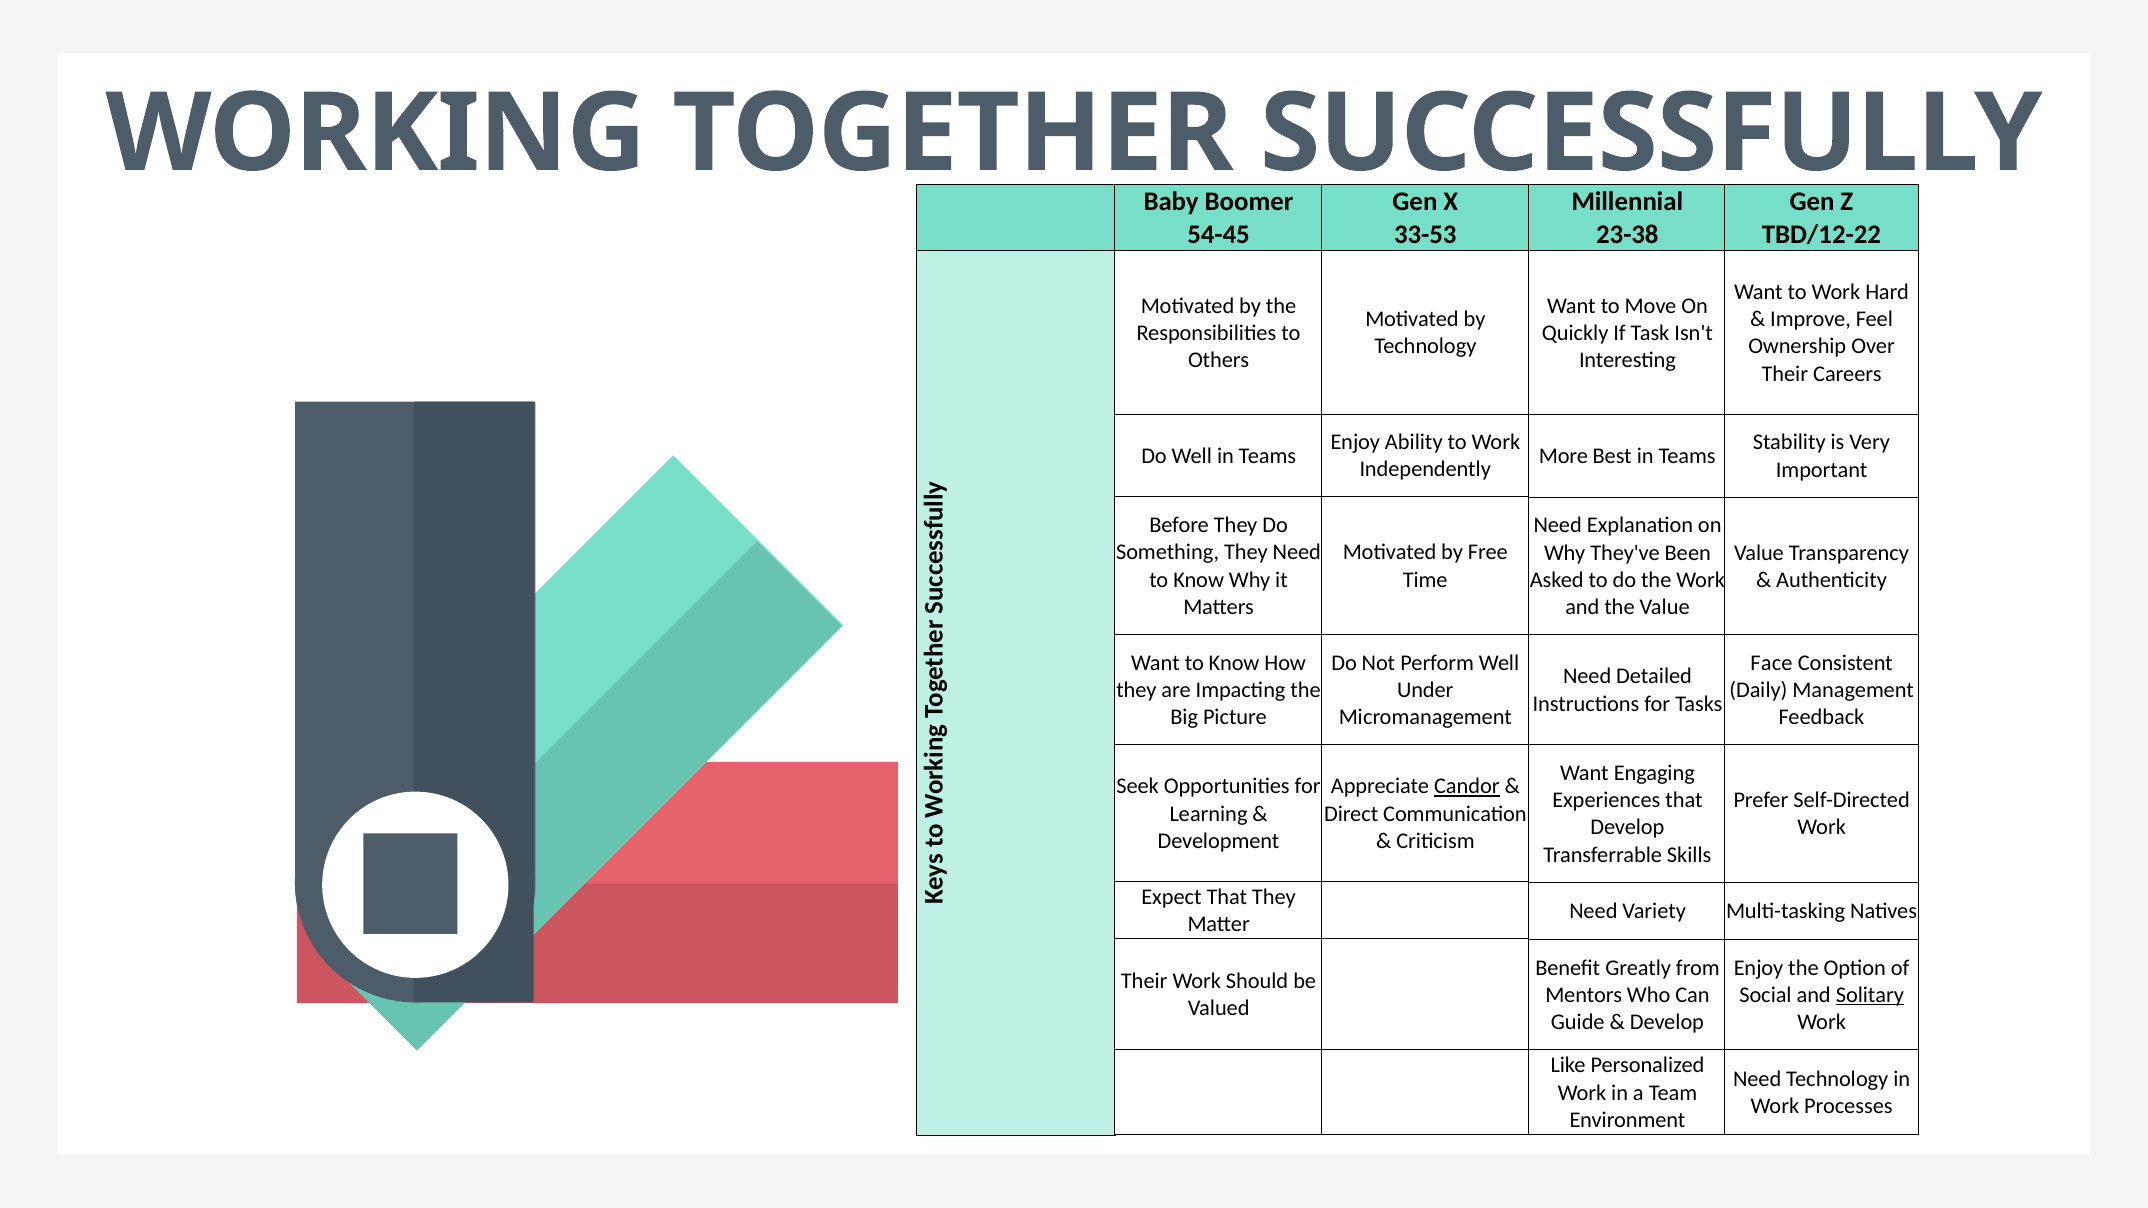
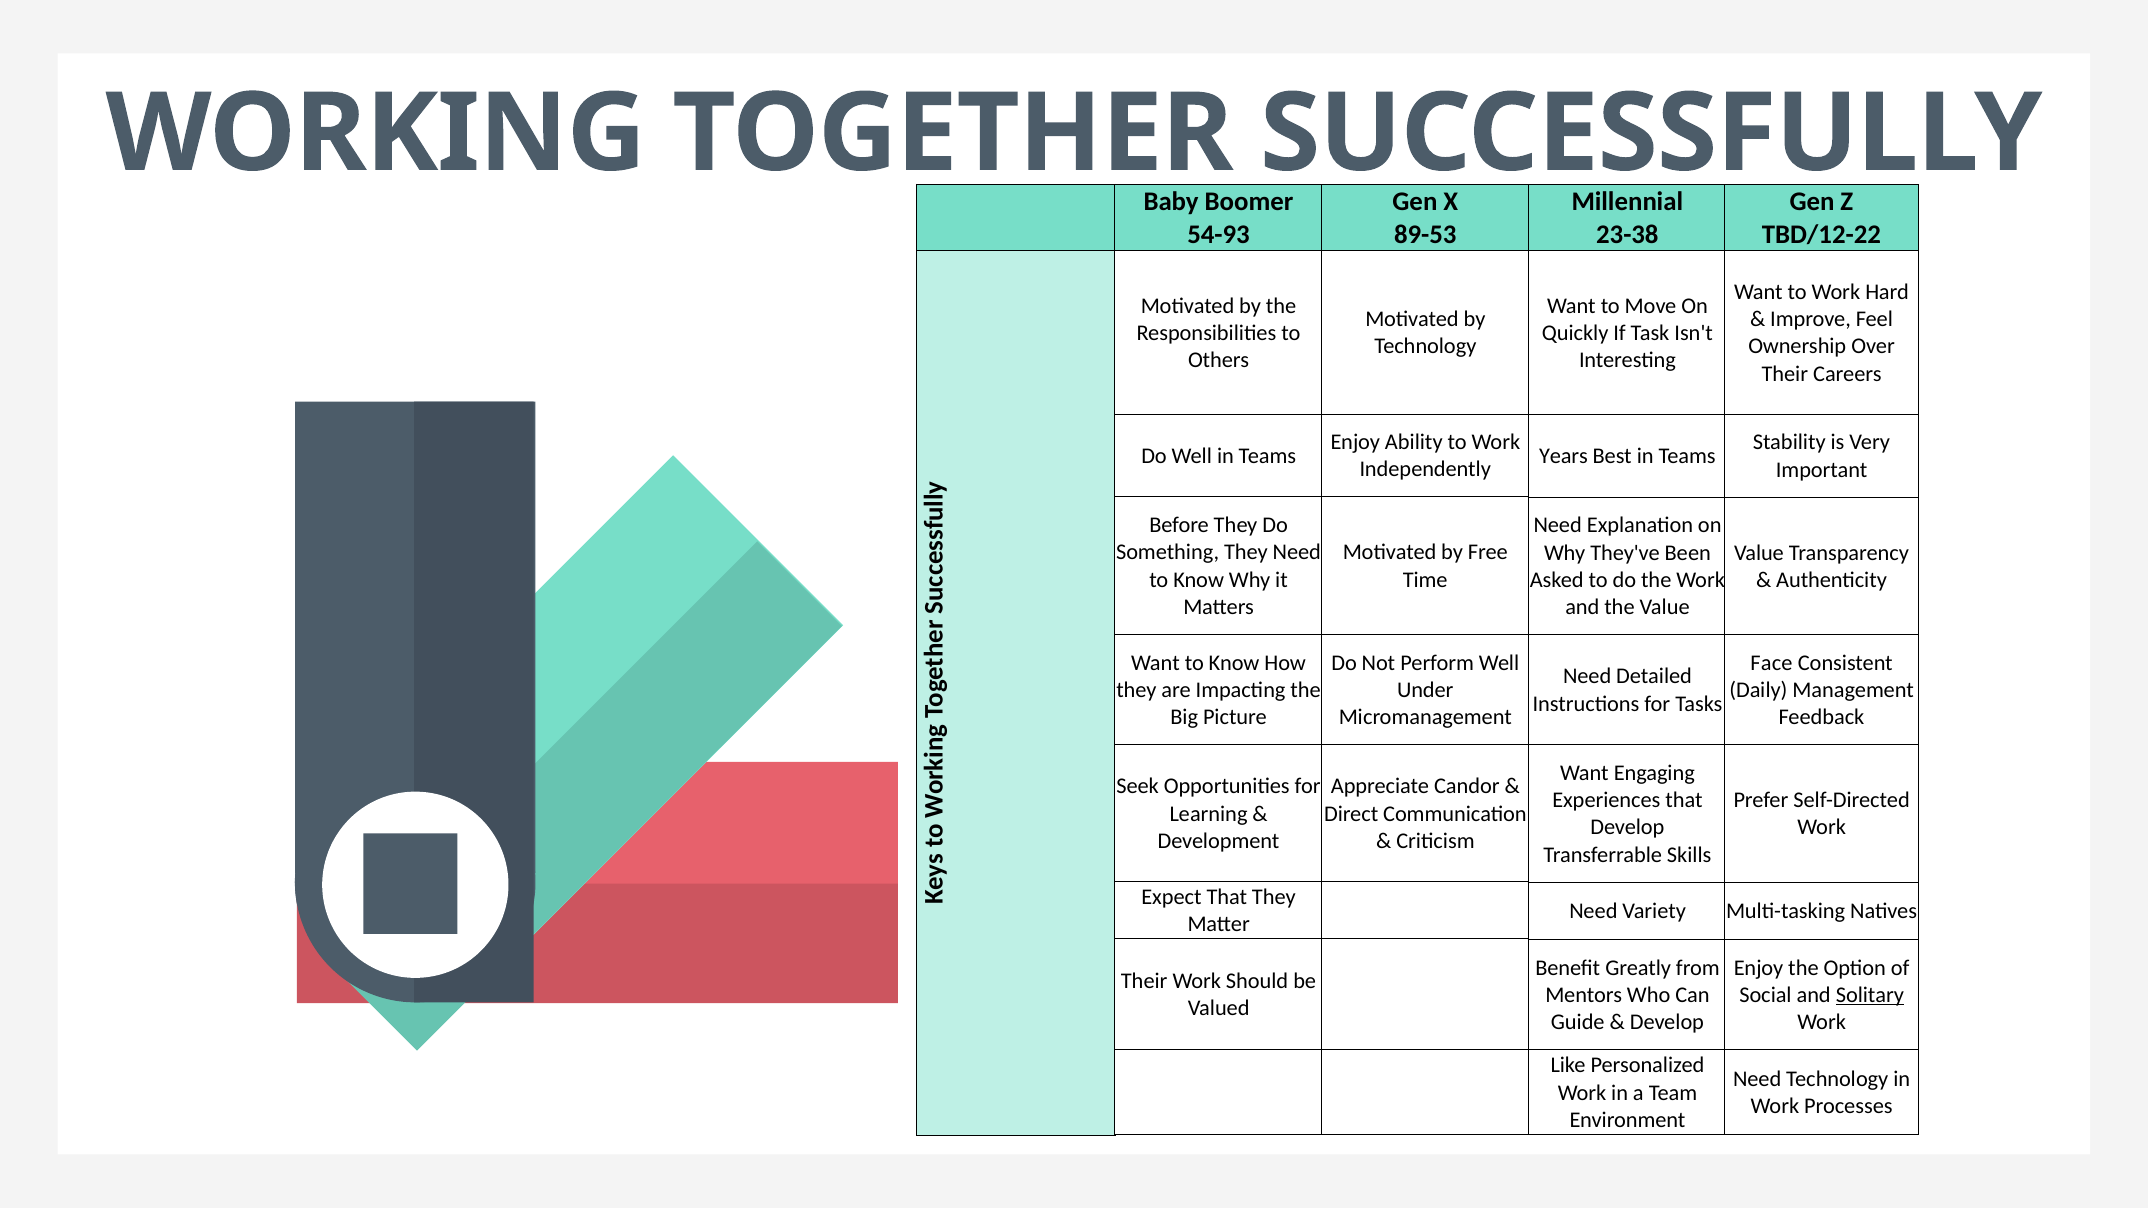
54-45: 54-45 -> 54-93
33-53: 33-53 -> 89-53
More: More -> Years
Candor underline: present -> none
